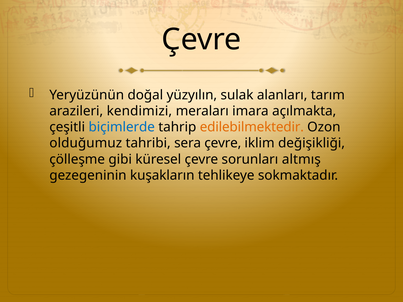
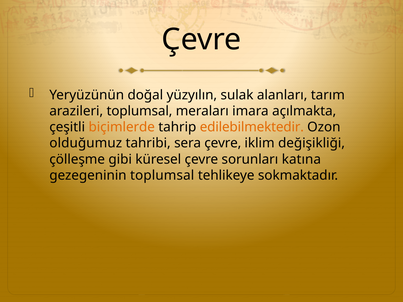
arazileri kendimizi: kendimizi -> toplumsal
biçimlerde colour: blue -> orange
altmış: altmış -> katına
gezegeninin kuşakların: kuşakların -> toplumsal
